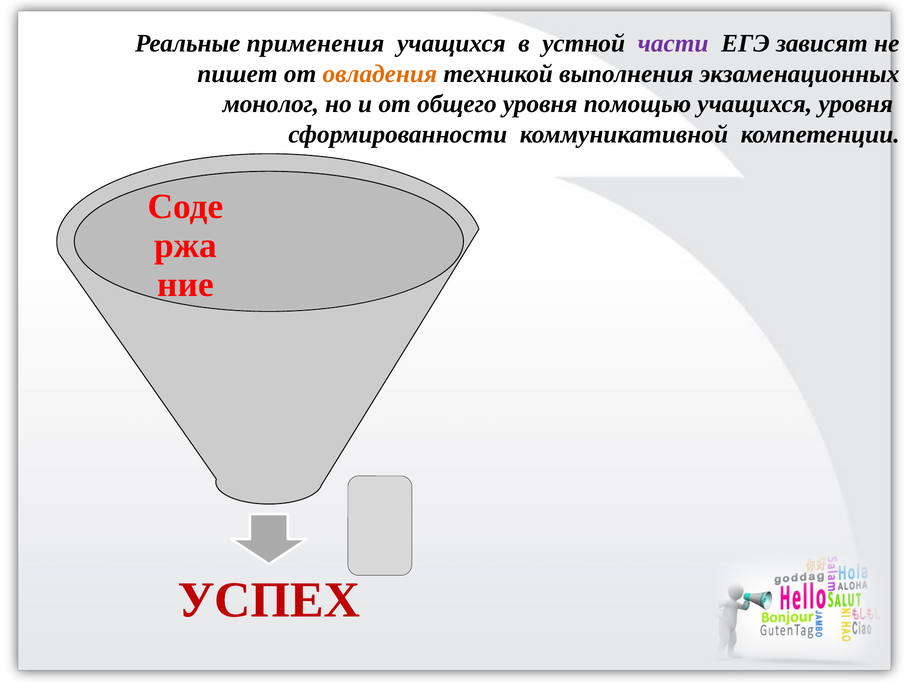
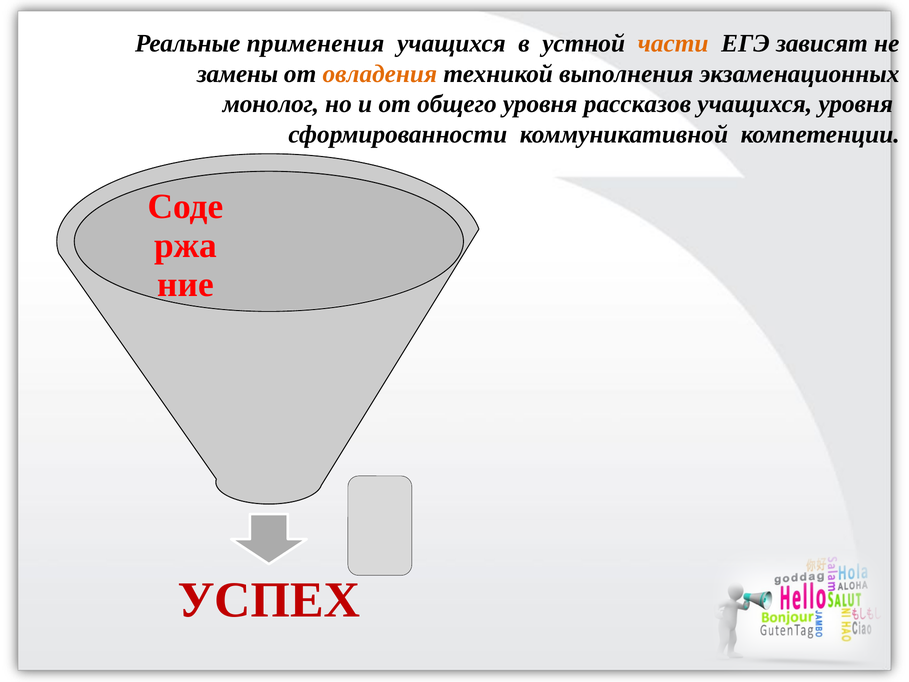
части colour: purple -> orange
пишет: пишет -> замены
помощью: помощью -> рассказов
